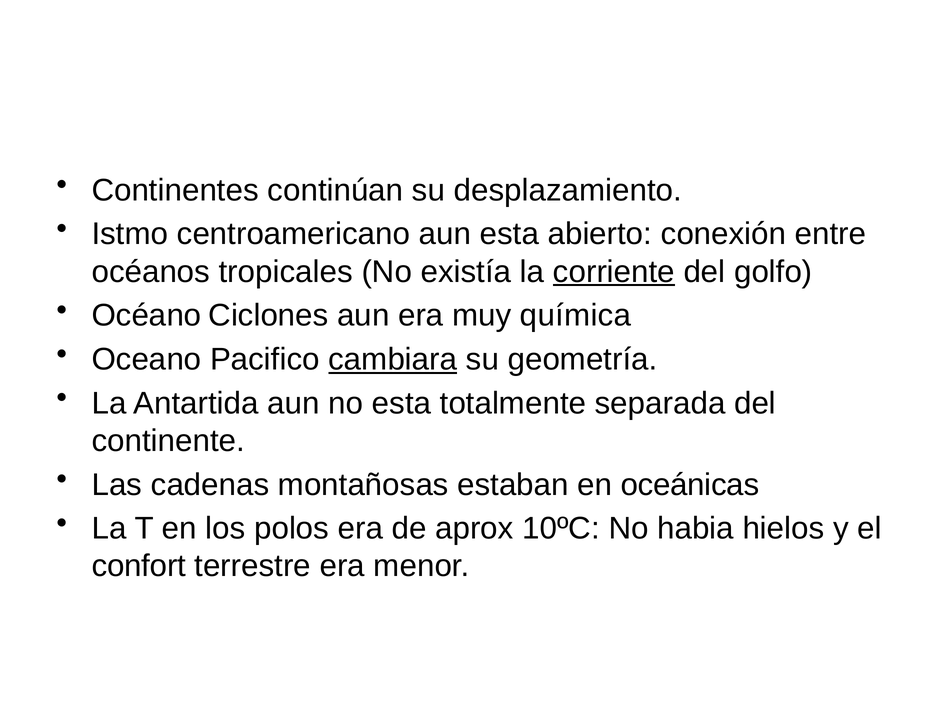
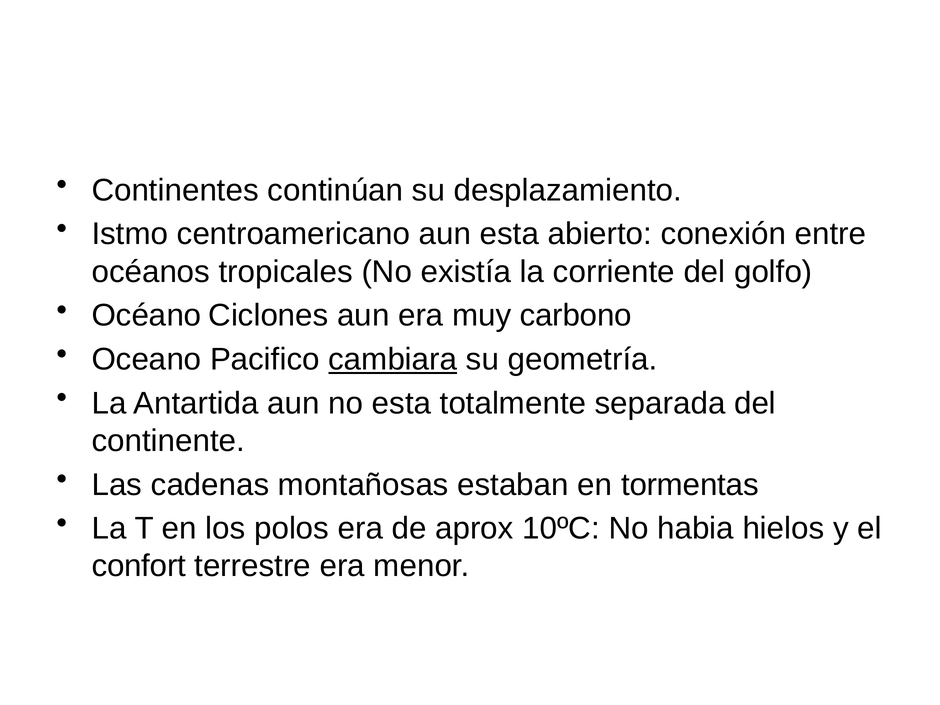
corriente underline: present -> none
química: química -> carbono
oceánicas: oceánicas -> tormentas
